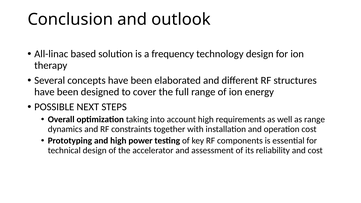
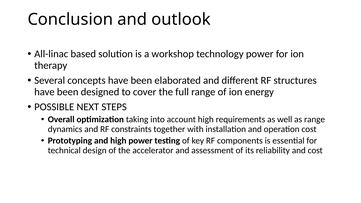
frequency: frequency -> workshop
technology design: design -> power
